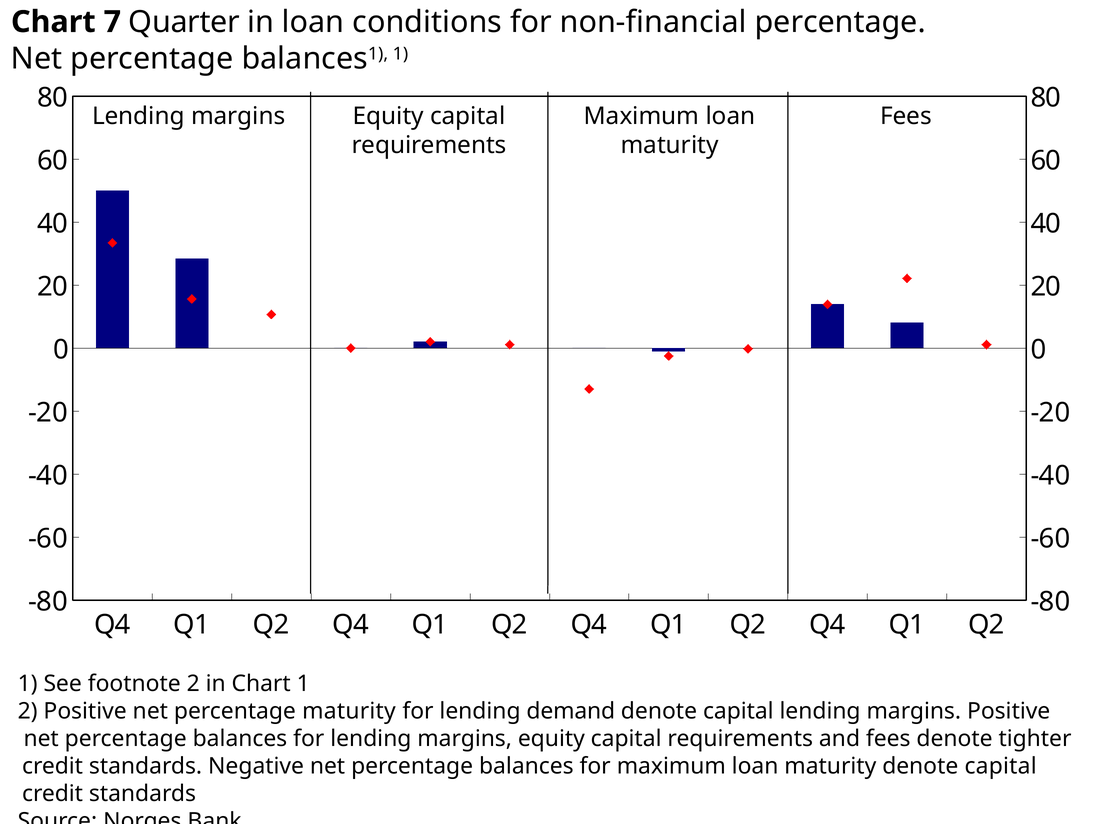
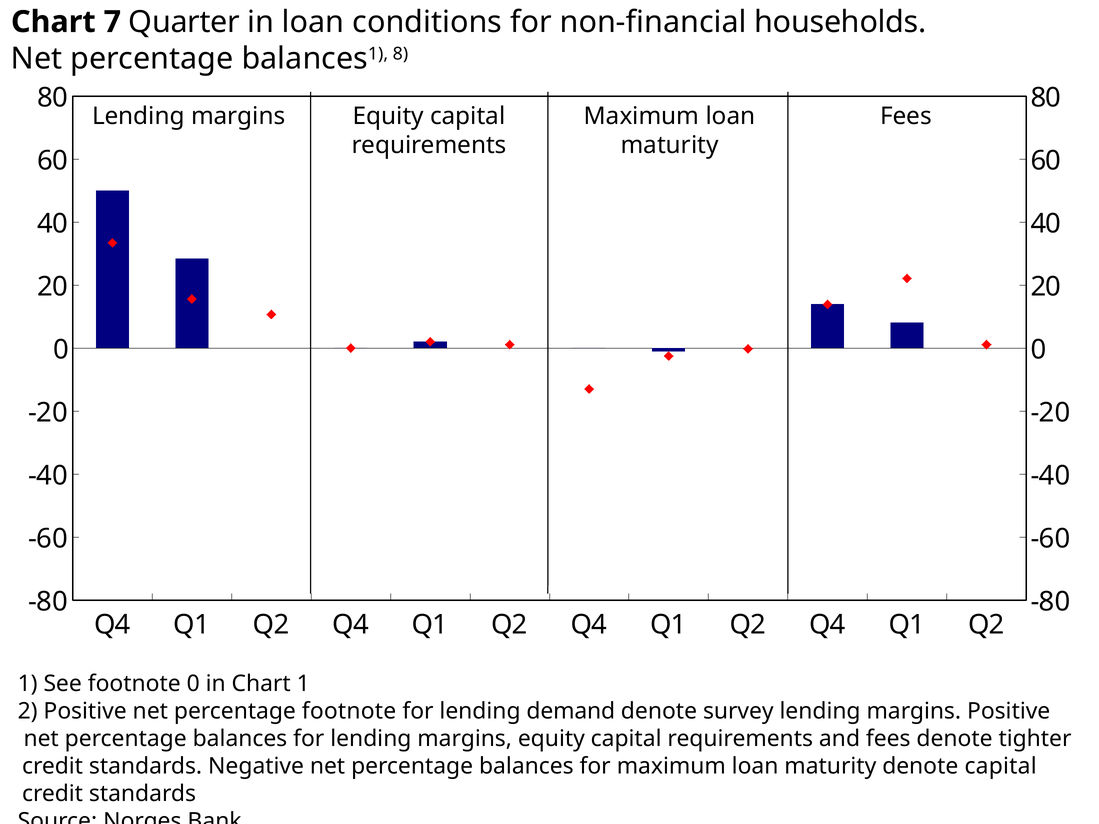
non-financial percentage: percentage -> households
balances1 1: 1 -> 8
footnote 2: 2 -> 0
percentage maturity: maturity -> footnote
capital at (738, 711): capital -> survey
